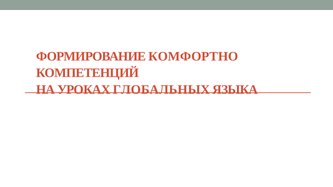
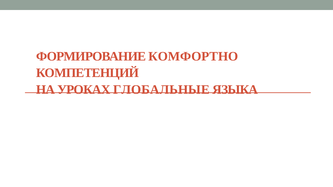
ГЛОБАЛЬНЫХ: ГЛОБАЛЬНЫХ -> ГЛОБАЛЬНЫЕ
